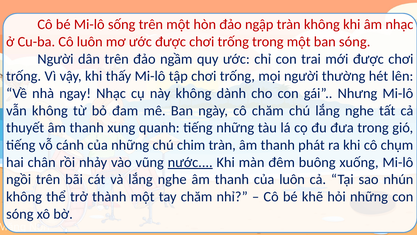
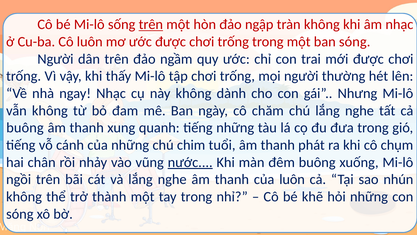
trên at (151, 24) underline: none -> present
thuyết at (25, 128): thuyết -> buông
chim tràn: tràn -> tuổi
tay chăm: chăm -> trong
